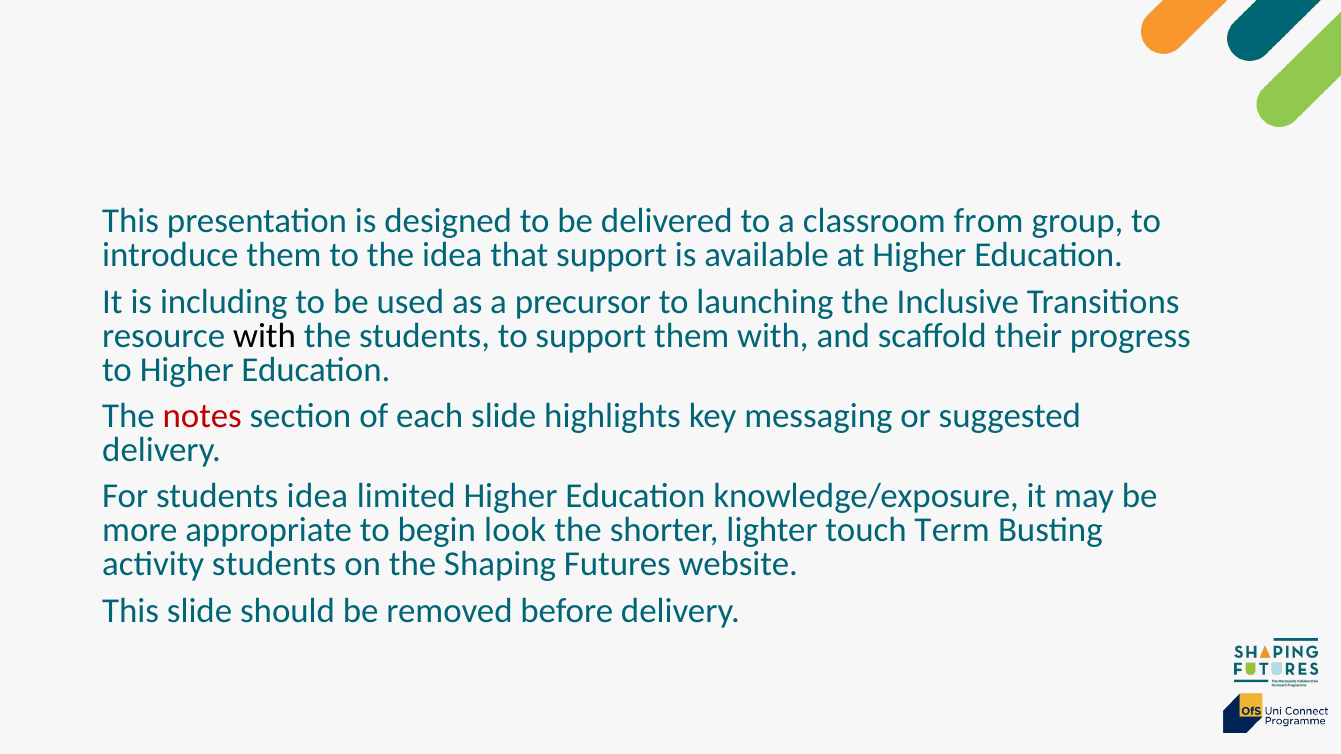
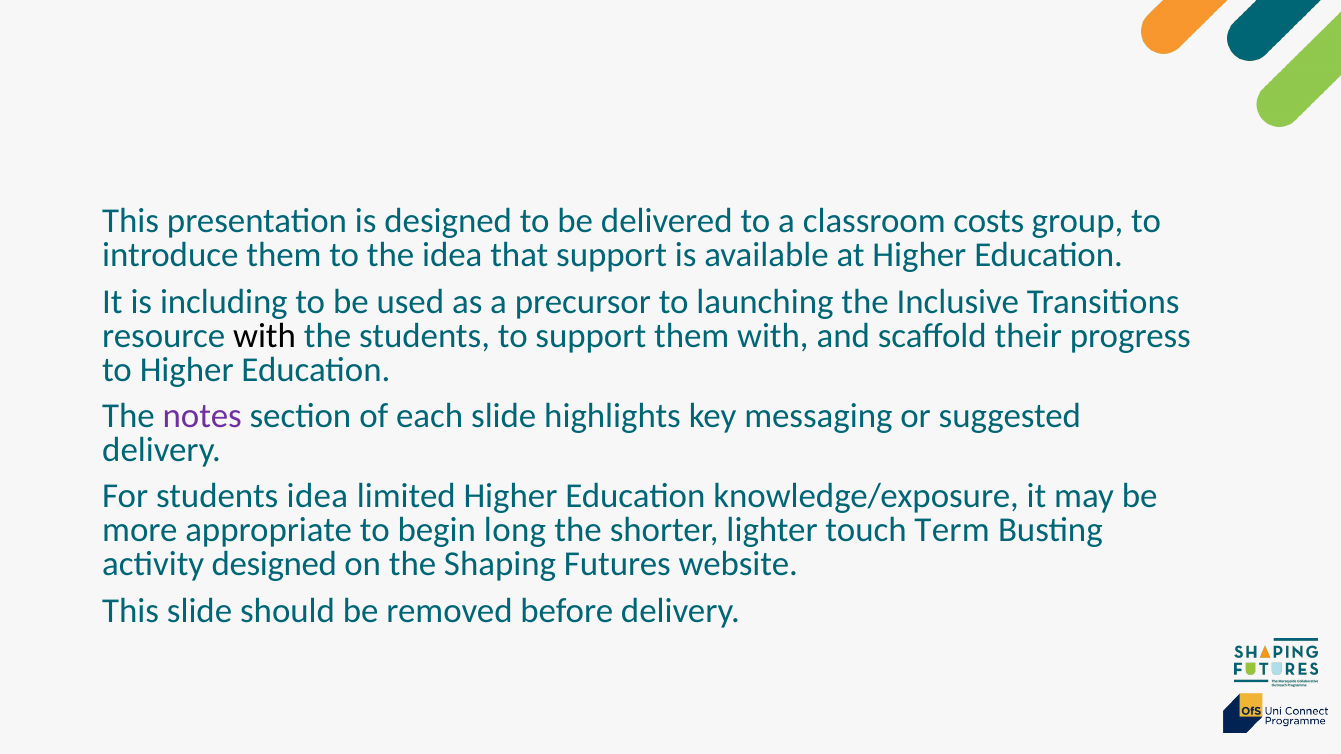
from: from -> costs
notes colour: red -> purple
look: look -> long
activity students: students -> designed
